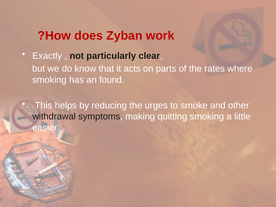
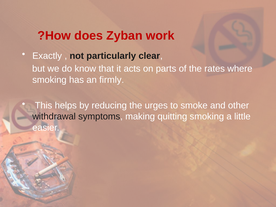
found: found -> firmly
